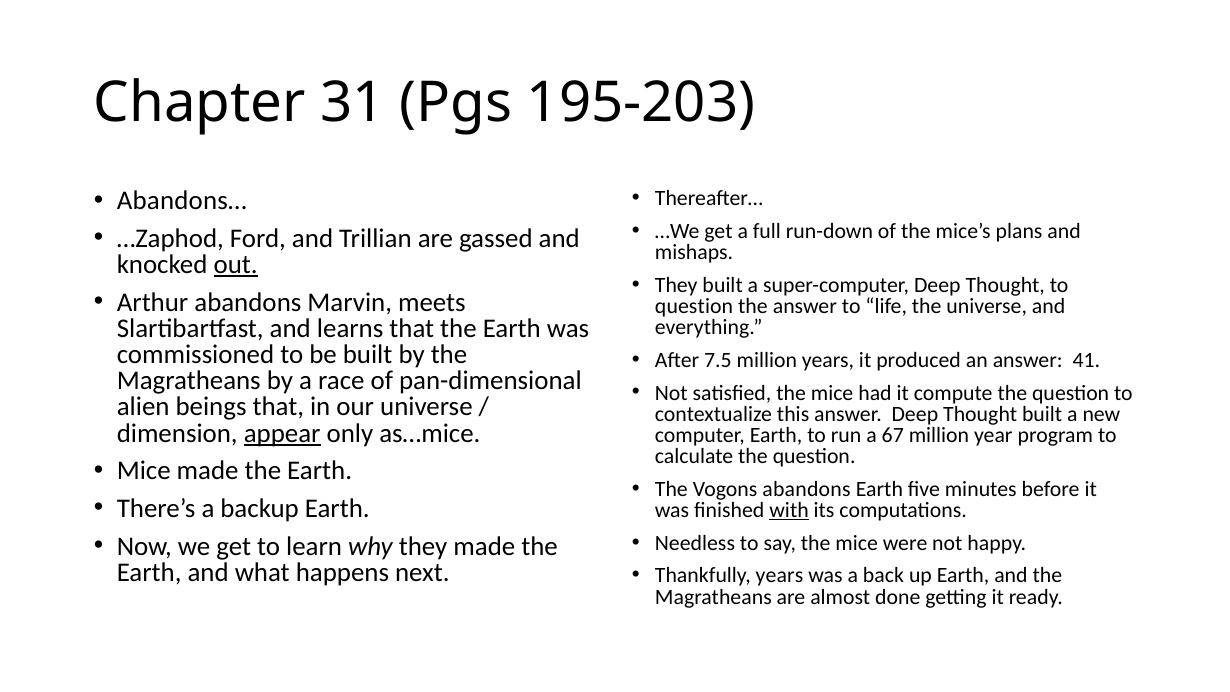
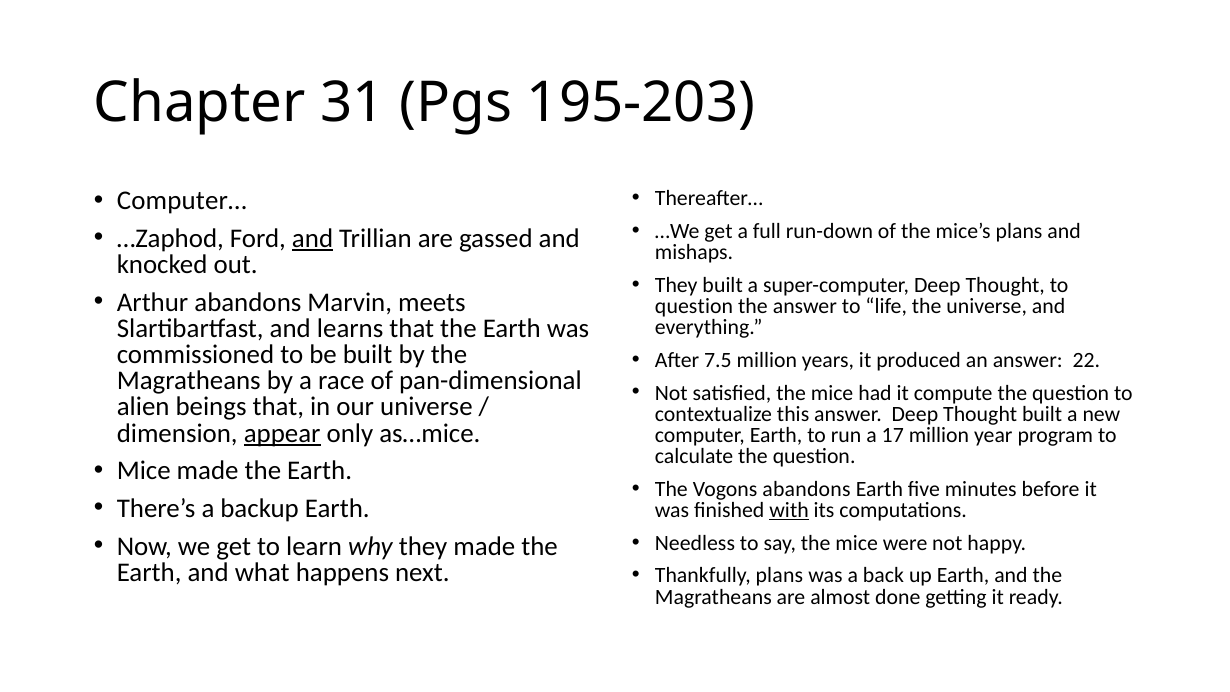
Abandons…: Abandons… -> Computer…
and at (313, 238) underline: none -> present
out underline: present -> none
41: 41 -> 22
67: 67 -> 17
Thankfully years: years -> plans
